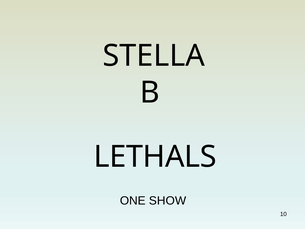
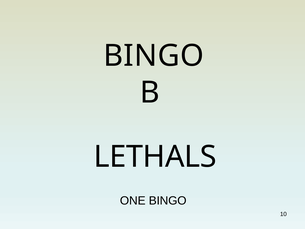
STELLA at (154, 56): STELLA -> BINGO
ONE SHOW: SHOW -> BINGO
